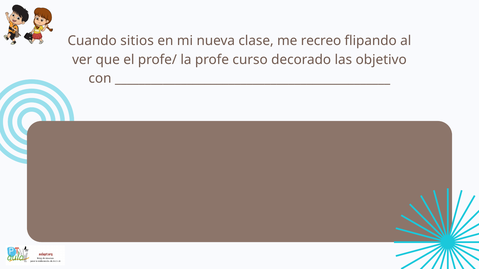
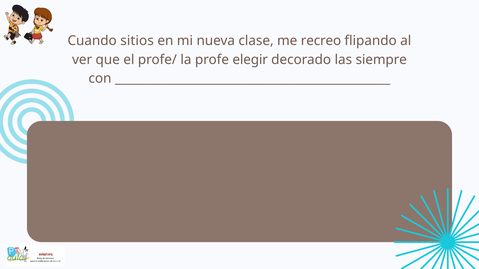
curso: curso -> elegir
objetivo: objetivo -> siempre
